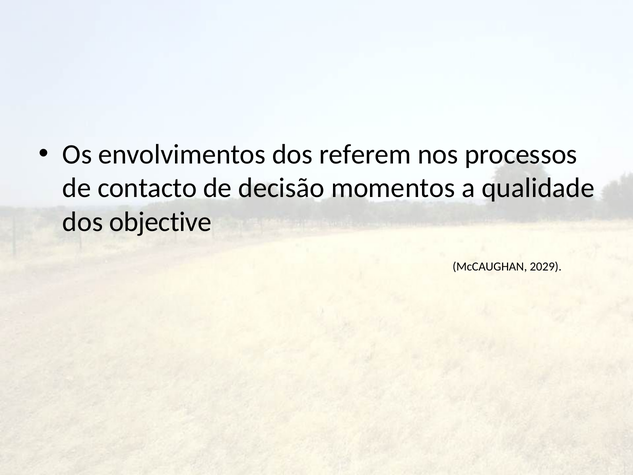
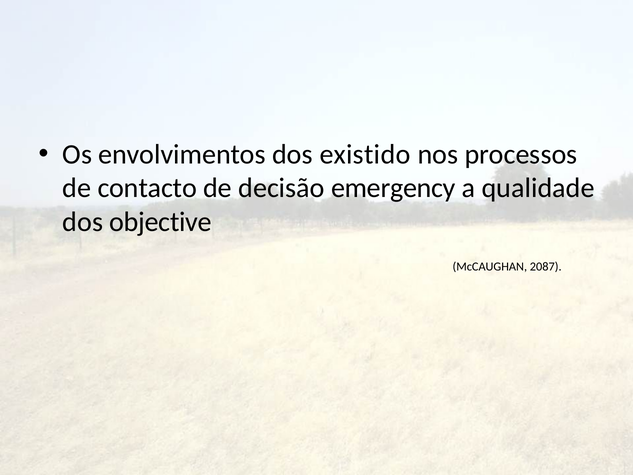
referem: referem -> existido
momentos: momentos -> emergency
2029: 2029 -> 2087
